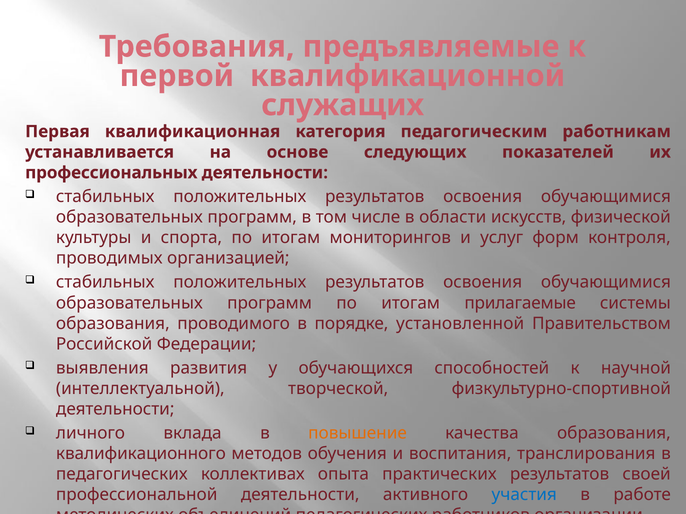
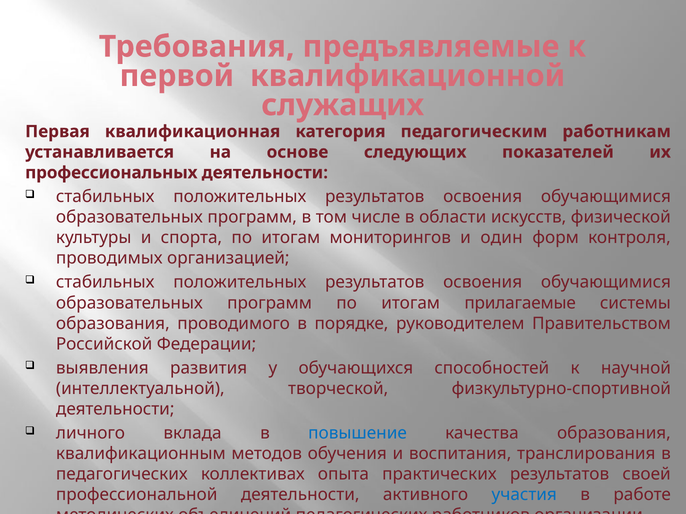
услуг: услуг -> один
установленной: установленной -> руководителем
повышение colour: orange -> blue
квалификационного: квалификационного -> квалификационным
